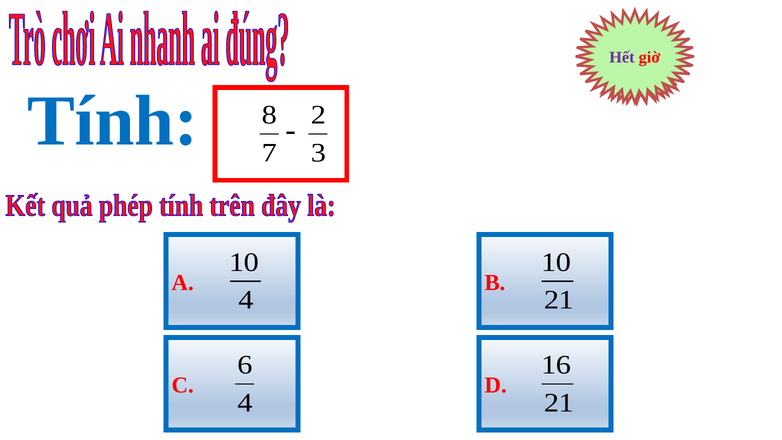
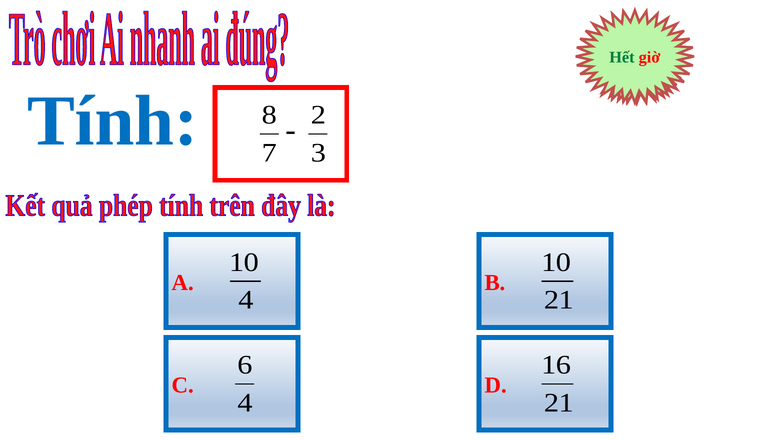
Hết colour: purple -> green
